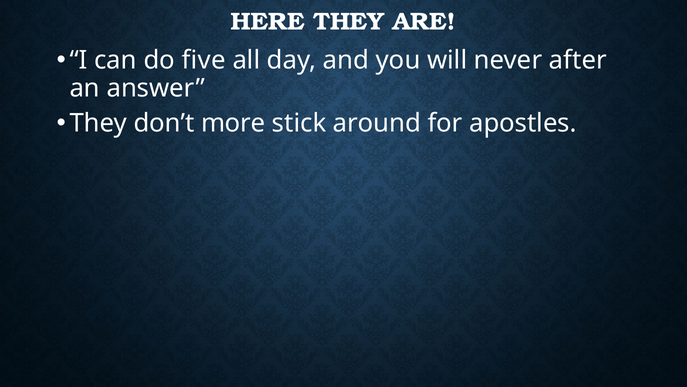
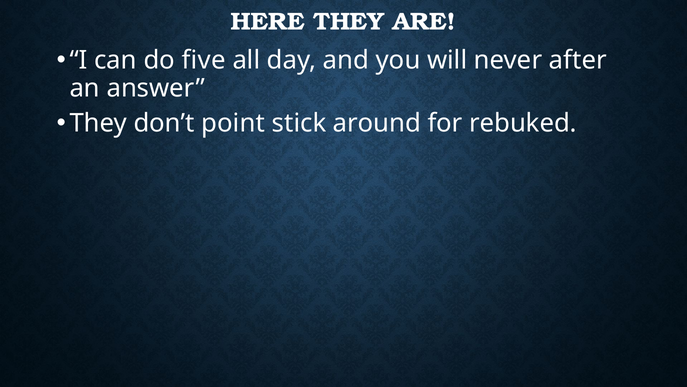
more: more -> point
apostles: apostles -> rebuked
